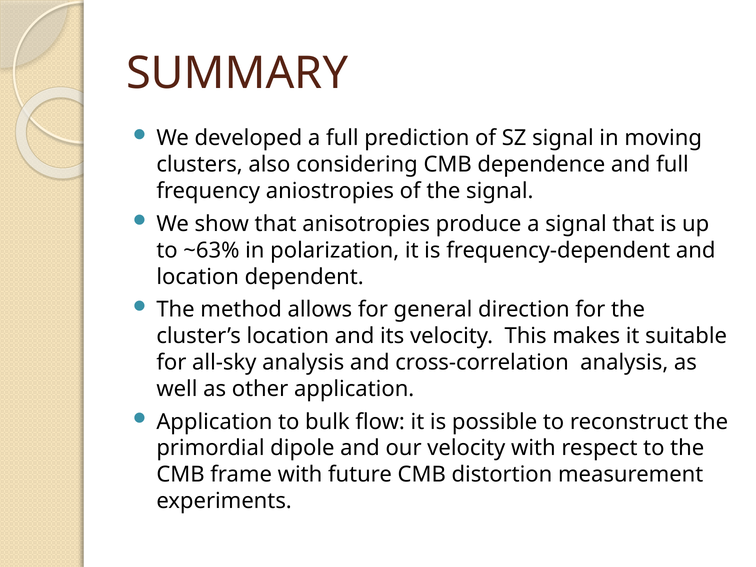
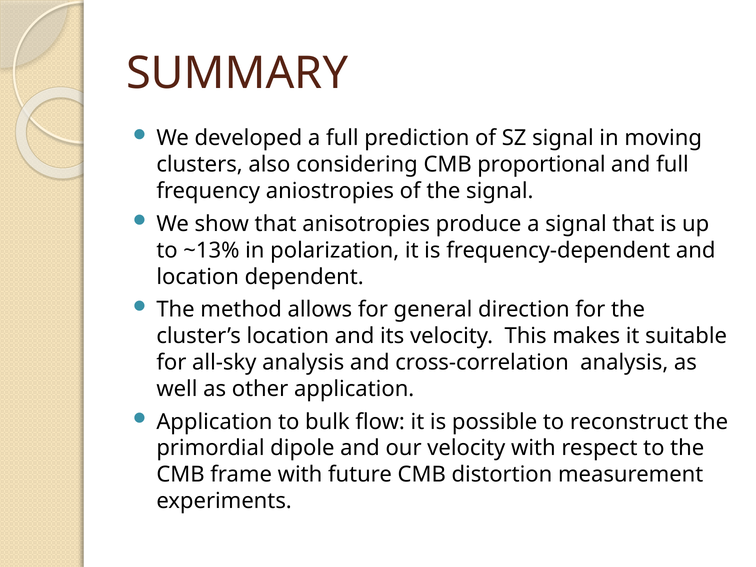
dependence: dependence -> proportional
~63%: ~63% -> ~13%
